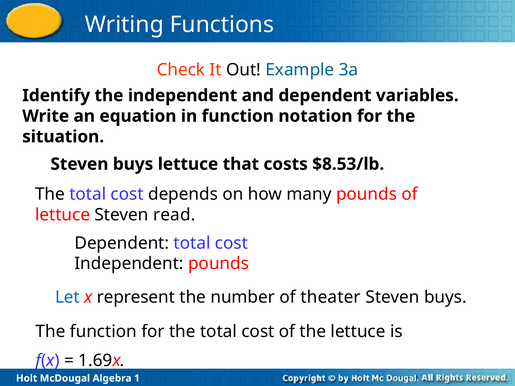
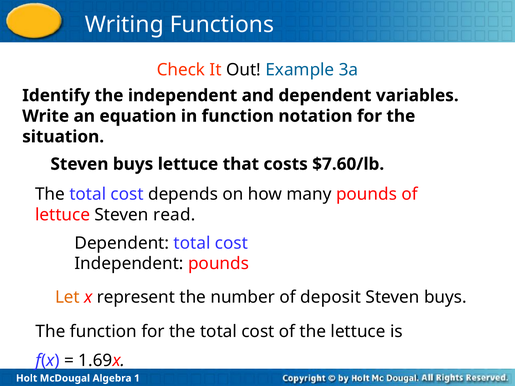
$8.53/lb: $8.53/lb -> $7.60/lb
Let colour: blue -> orange
theater: theater -> deposit
